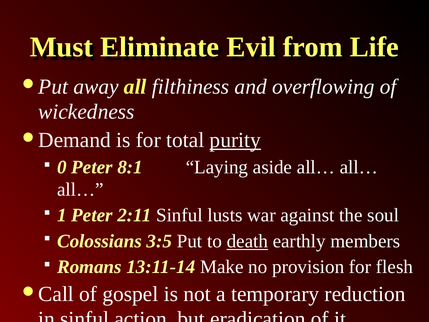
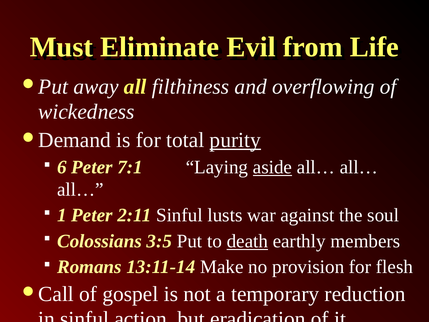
0: 0 -> 6
8:1: 8:1 -> 7:1
aside underline: none -> present
